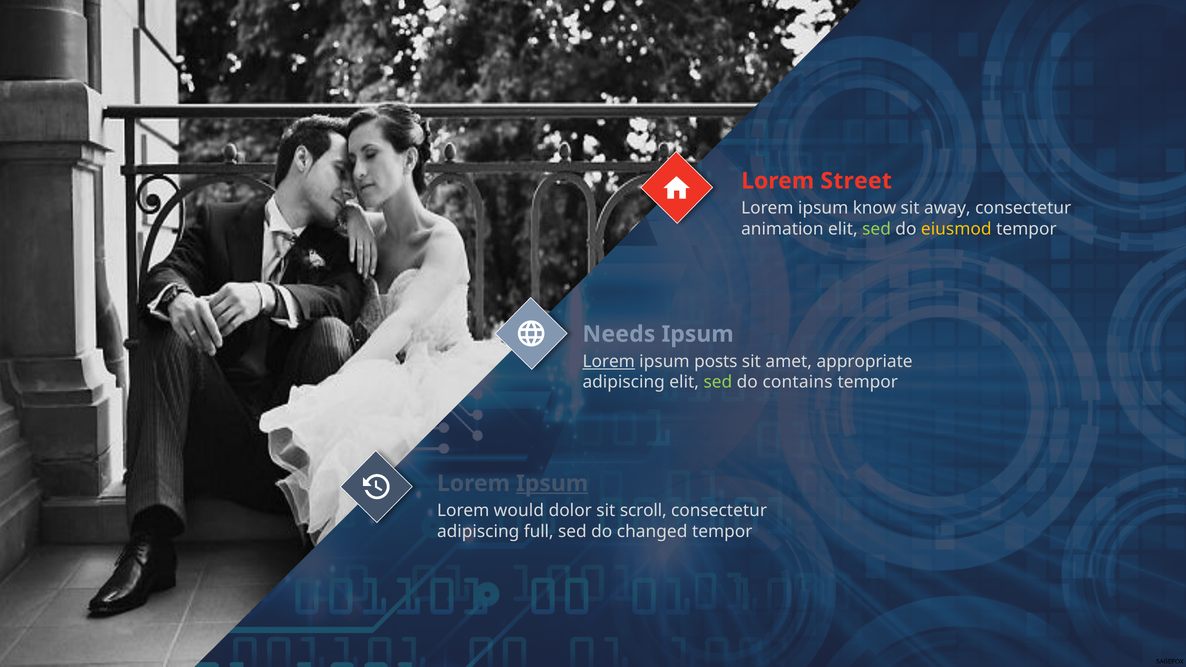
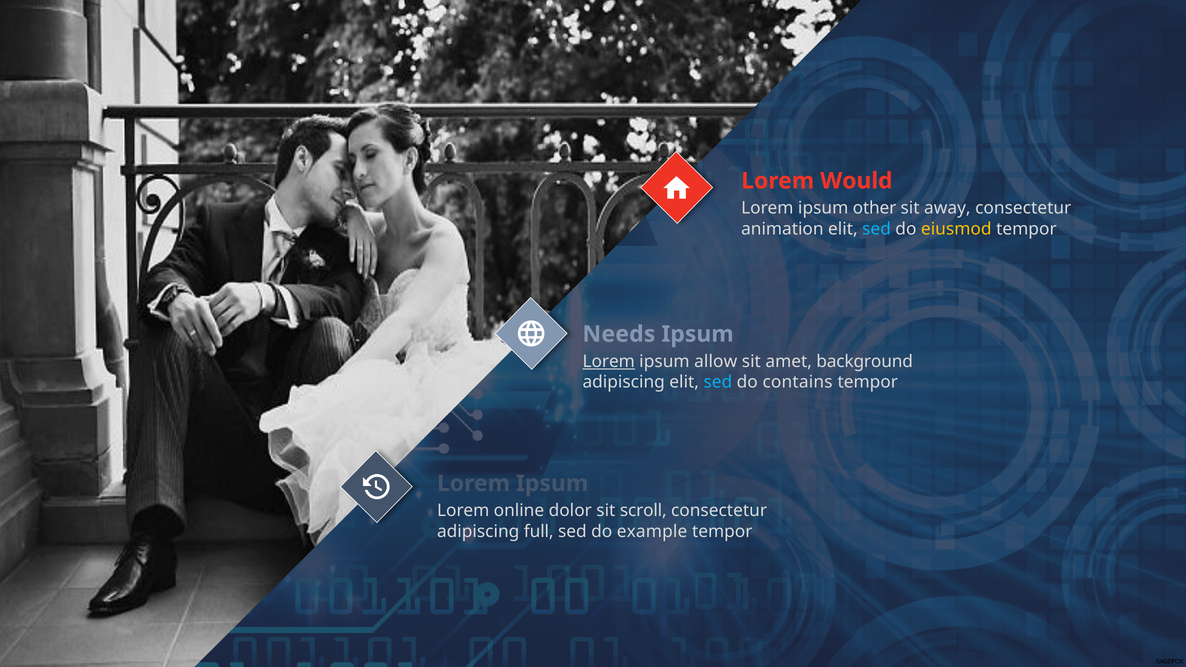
Street: Street -> Would
know: know -> other
sed at (877, 229) colour: light green -> light blue
posts: posts -> allow
appropriate: appropriate -> background
sed at (718, 382) colour: light green -> light blue
Ipsum at (552, 484) underline: present -> none
would: would -> online
changed: changed -> example
